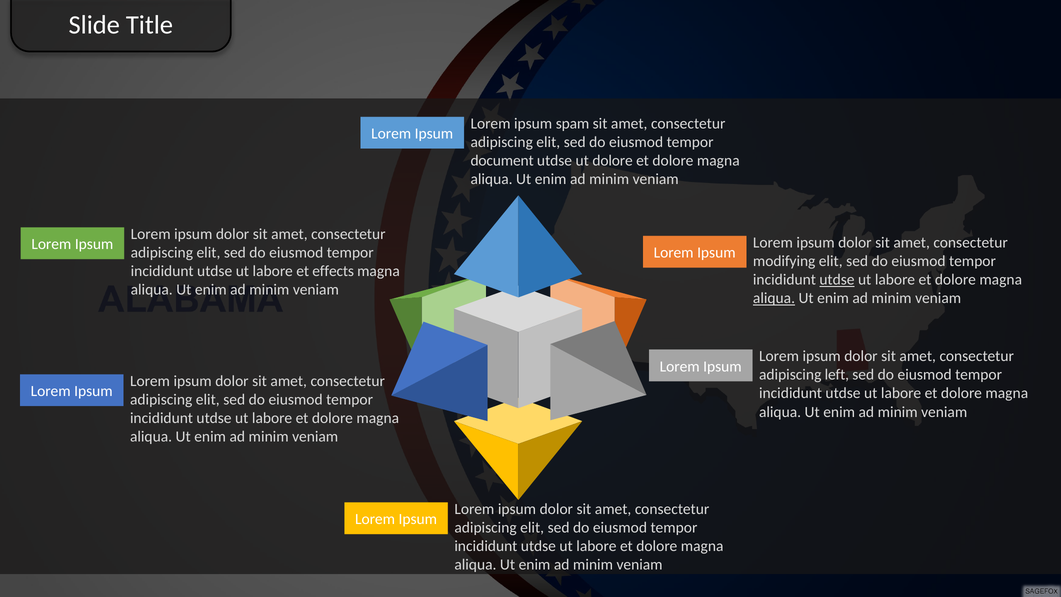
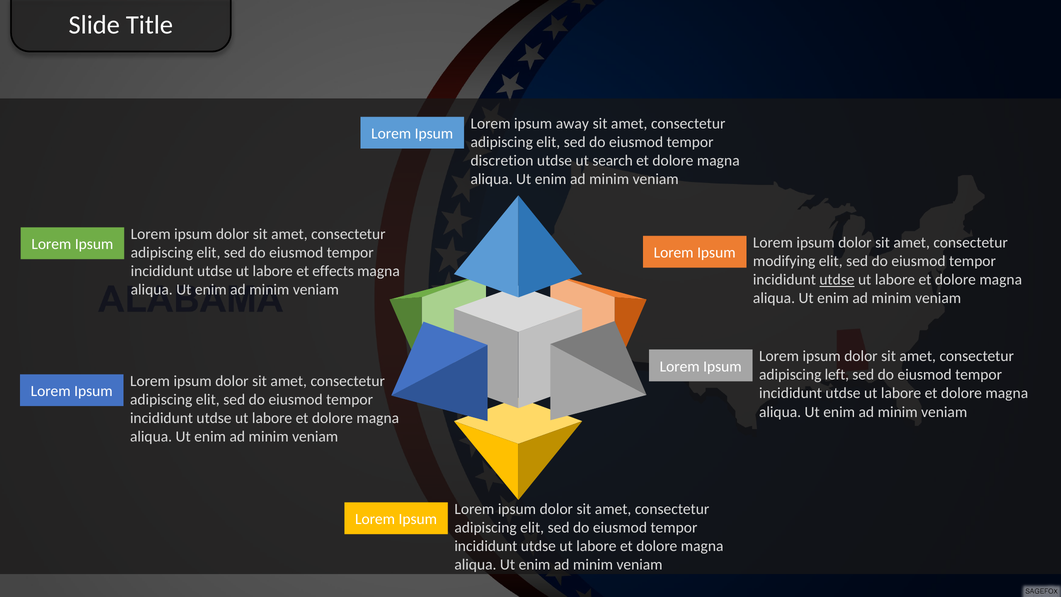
spam: spam -> away
document: document -> discretion
ut dolore: dolore -> search
aliqua at (774, 298) underline: present -> none
